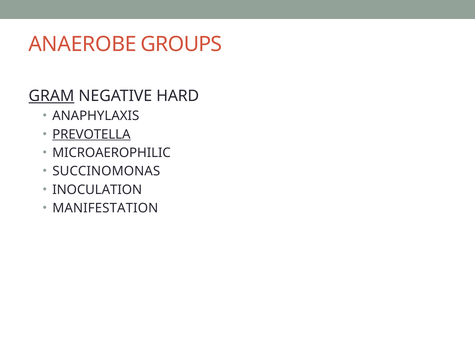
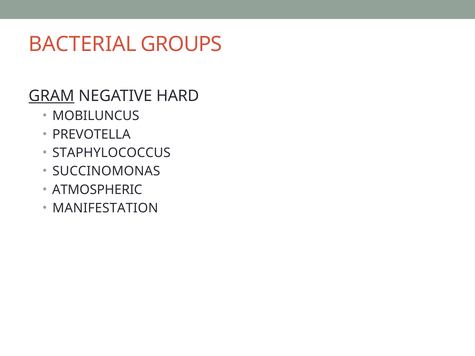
ANAEROBE: ANAEROBE -> BACTERIAL
ANAPHYLAXIS: ANAPHYLAXIS -> MOBILUNCUS
PREVOTELLA underline: present -> none
MICROAEROPHILIC: MICROAEROPHILIC -> STAPHYLOCOCCUS
INOCULATION: INOCULATION -> ATMOSPHERIC
